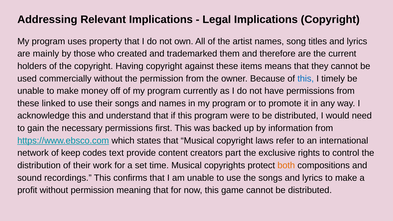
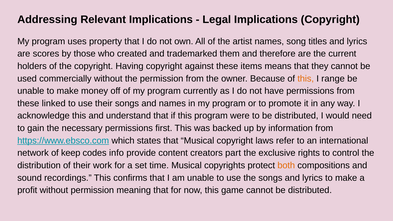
mainly: mainly -> scores
this at (306, 79) colour: blue -> orange
timely: timely -> range
text: text -> info
